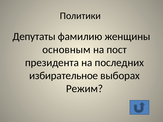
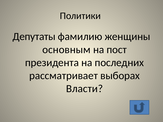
избирательное: избирательное -> рассматривает
Режим: Режим -> Власти
